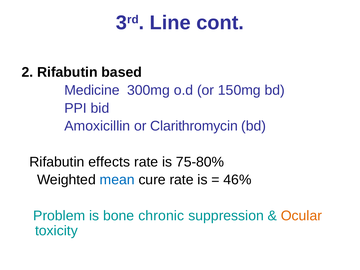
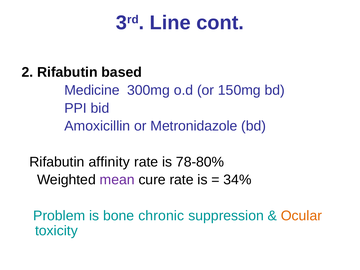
Clarithromycin: Clarithromycin -> Metronidazole
effects: effects -> affinity
75-80%: 75-80% -> 78-80%
mean colour: blue -> purple
46%: 46% -> 34%
